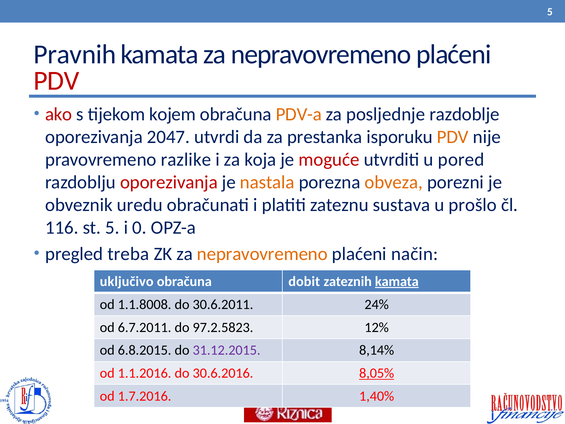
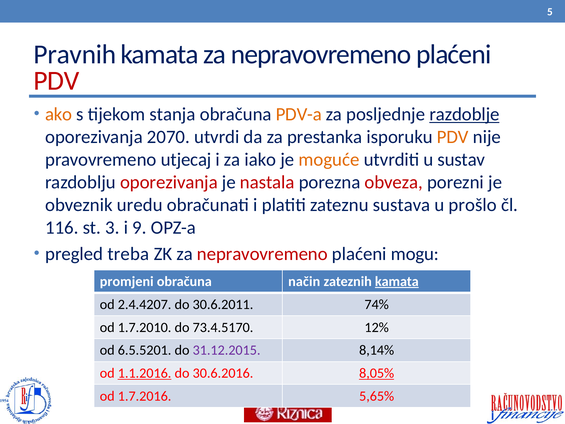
ako colour: red -> orange
kojem: kojem -> stanja
razdoblje underline: none -> present
2047: 2047 -> 2070
razlike: razlike -> utjecaj
koja: koja -> iako
moguće colour: red -> orange
pored: pored -> sustav
nastala colour: orange -> red
obveza colour: orange -> red
st 5: 5 -> 3
0: 0 -> 9
nepravovremeno at (262, 254) colour: orange -> red
način: način -> mogu
uključivo: uključivo -> promjeni
dobit: dobit -> način
1.1.8008: 1.1.8008 -> 2.4.4207
24%: 24% -> 74%
6.7.2011: 6.7.2011 -> 1.7.2010
97.2.5823: 97.2.5823 -> 73.4.5170
6.8.2015: 6.8.2015 -> 6.5.5201
1.1.2016 underline: none -> present
1,40%: 1,40% -> 5,65%
